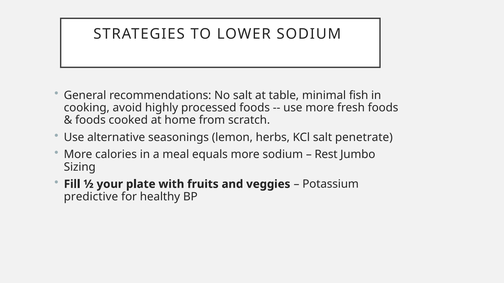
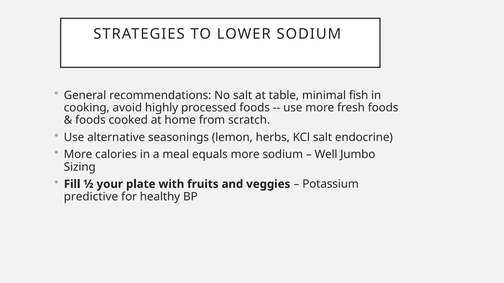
penetrate: penetrate -> endocrine
Rest: Rest -> Well
